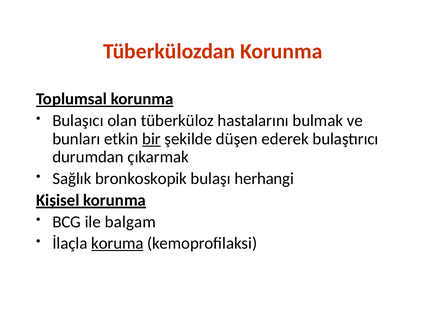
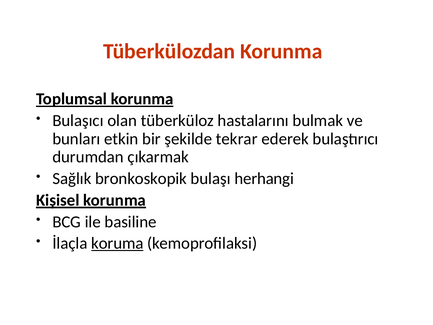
bir underline: present -> none
düşen: düşen -> tekrar
balgam: balgam -> basiline
